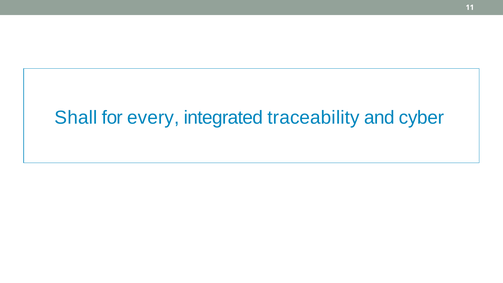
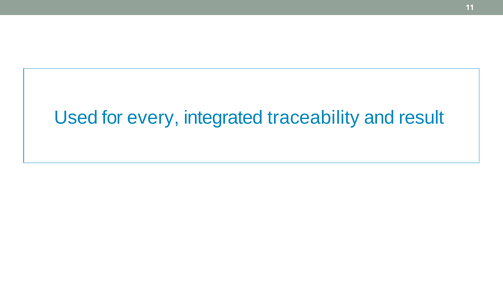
Shall: Shall -> Used
cyber: cyber -> result
